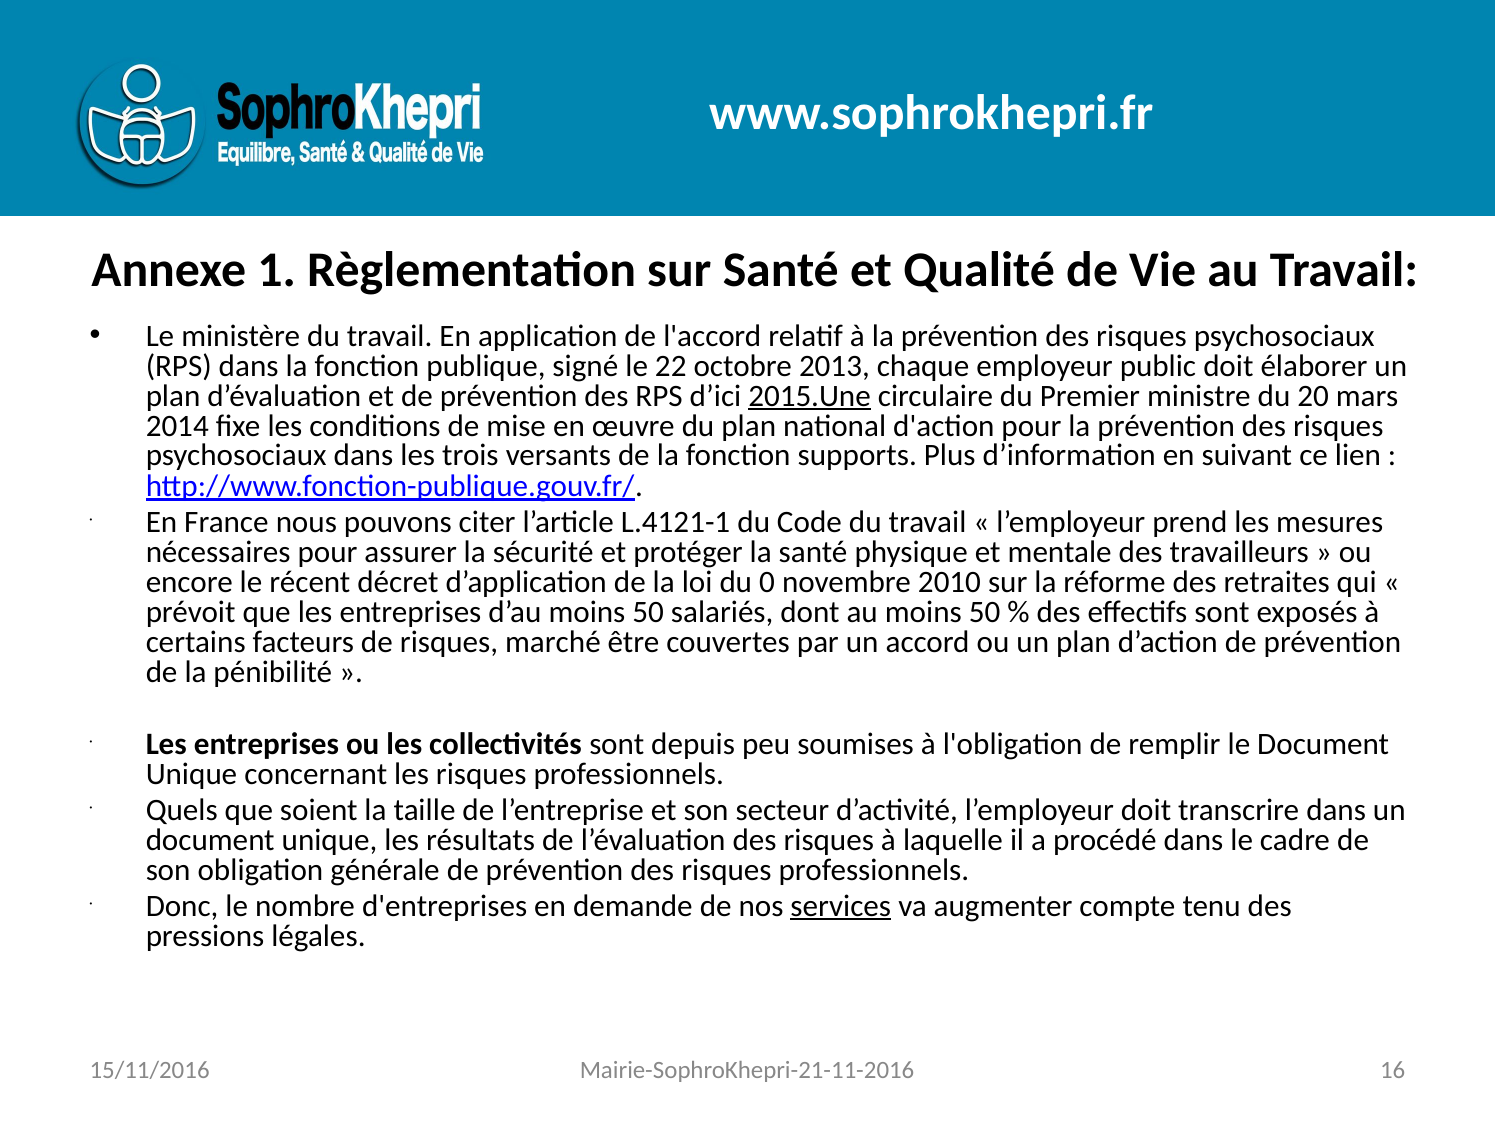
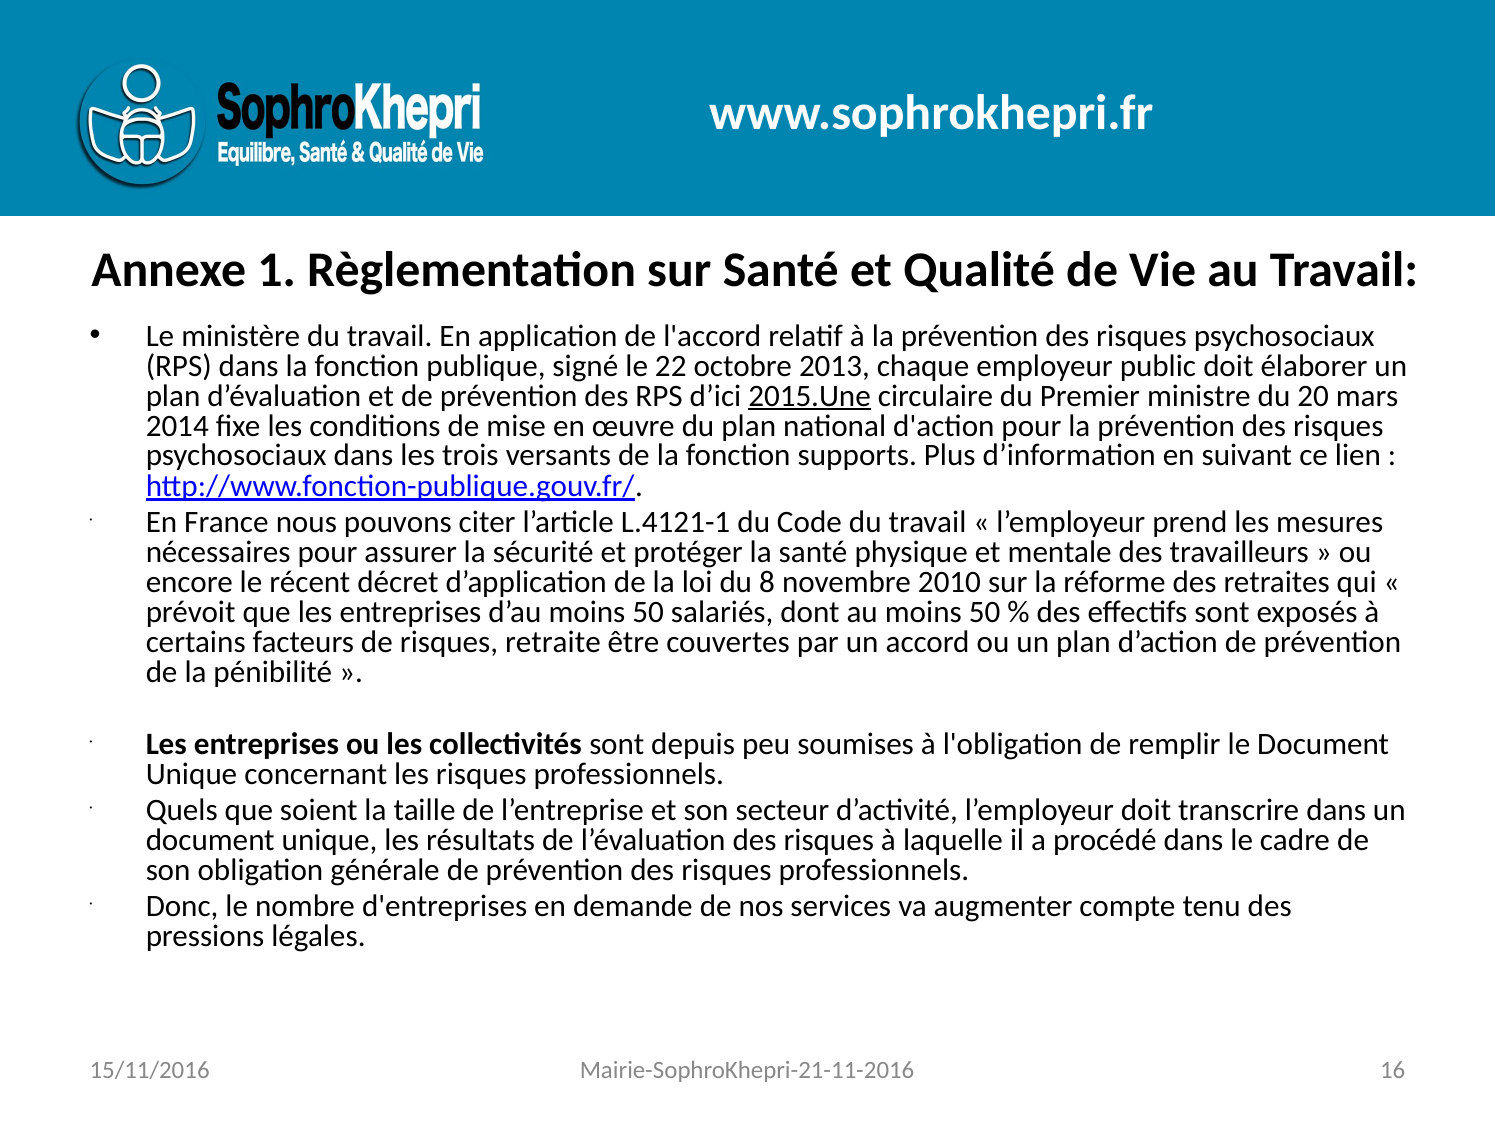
0: 0 -> 8
marché: marché -> retraite
services underline: present -> none
